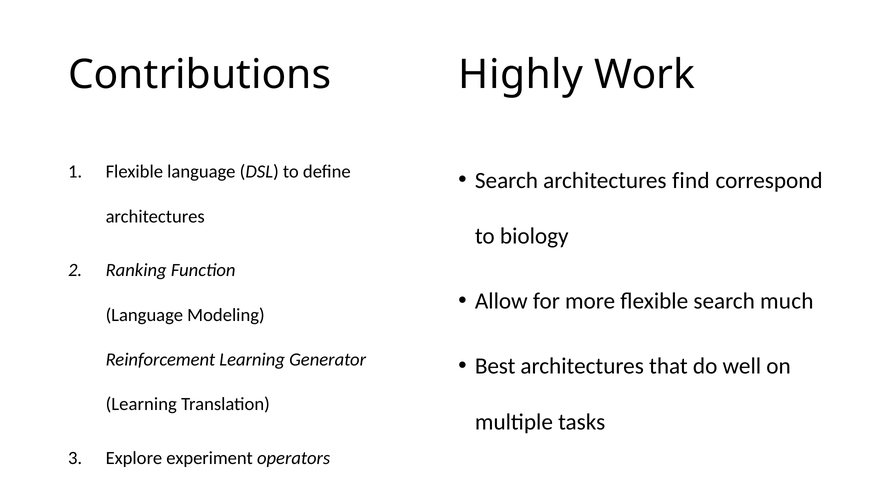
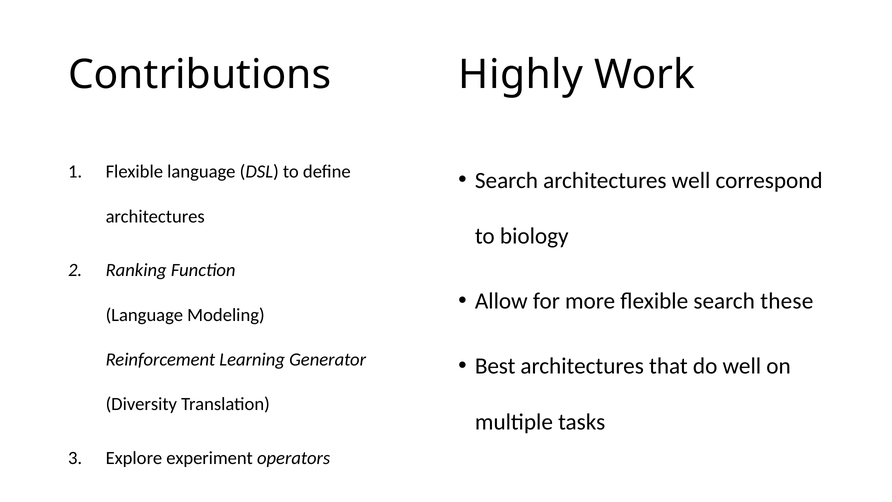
architectures find: find -> well
much: much -> these
Learning at (141, 404): Learning -> Diversity
